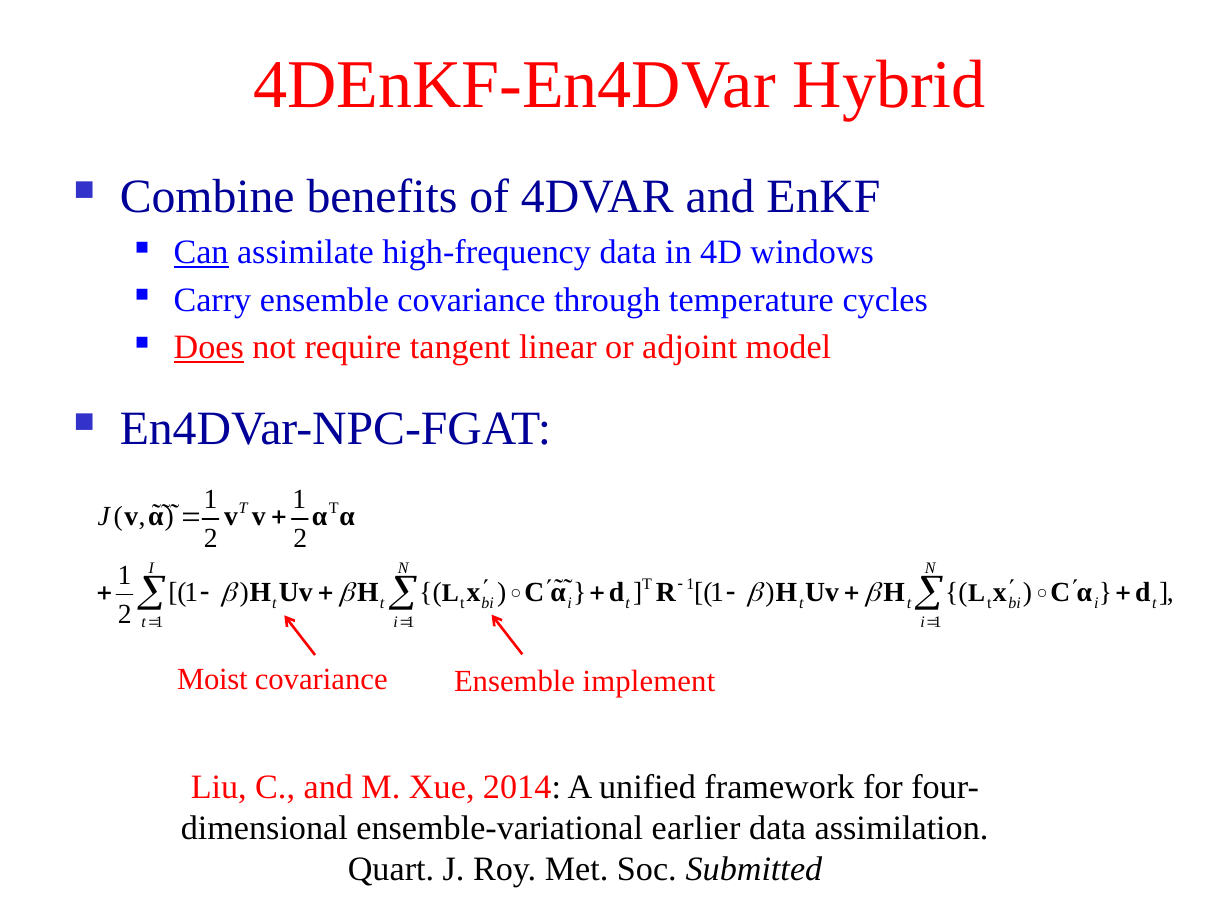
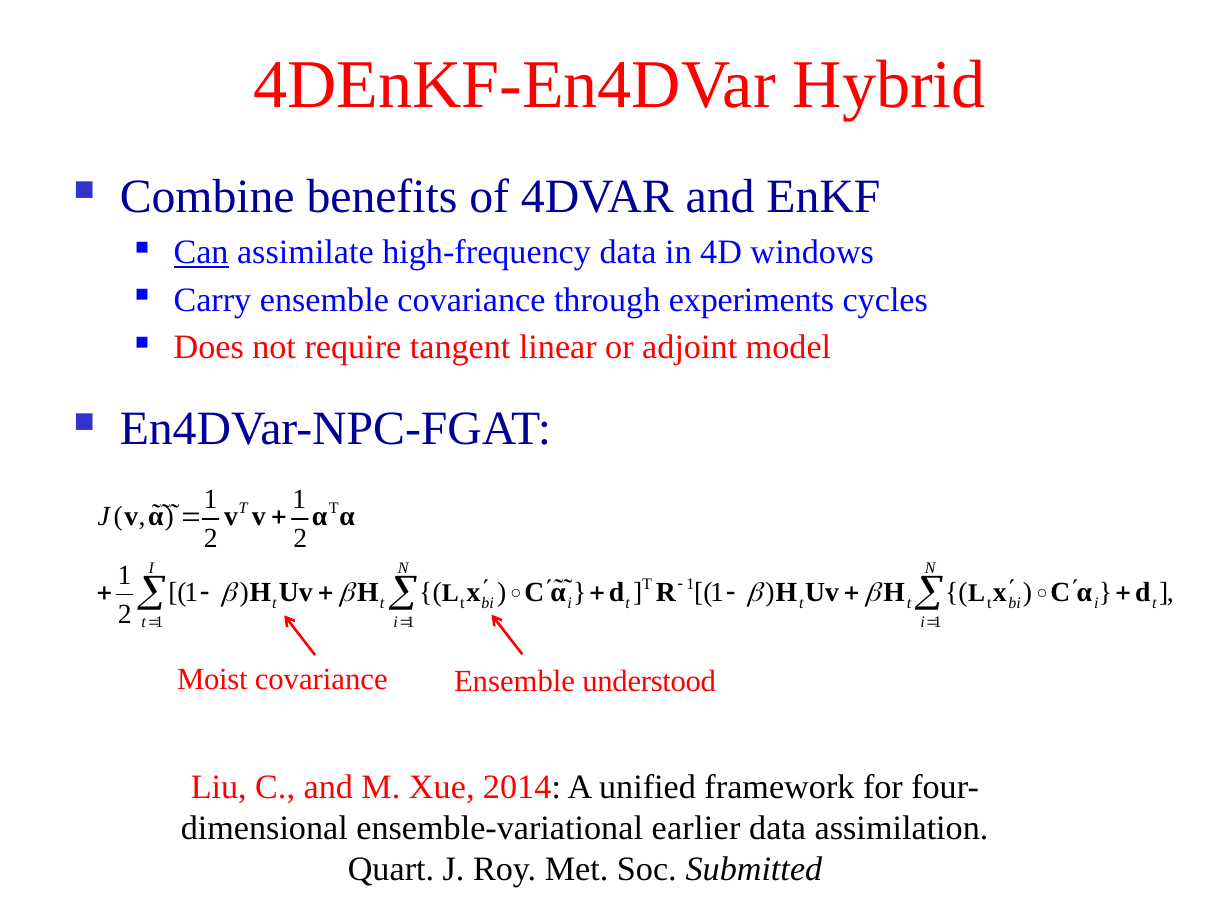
temperature: temperature -> experiments
Does underline: present -> none
implement: implement -> understood
